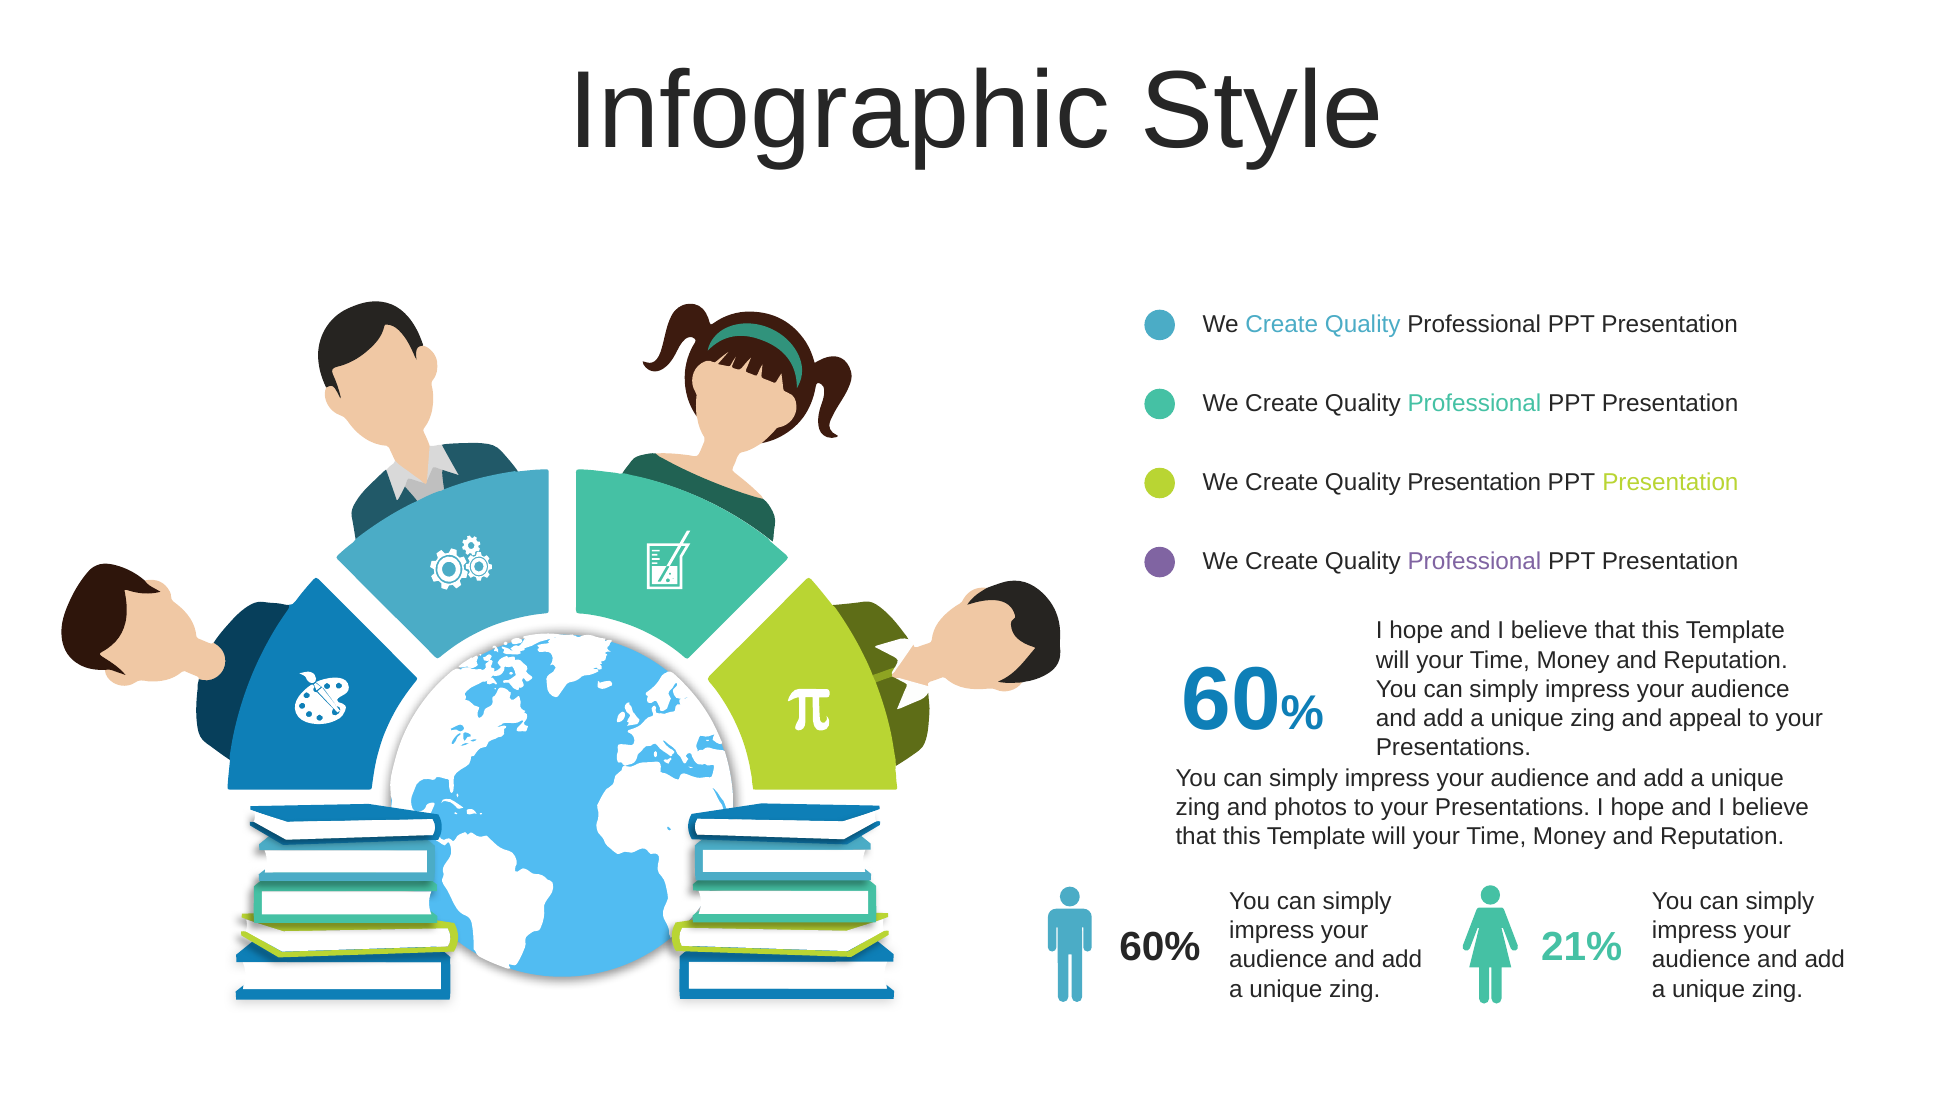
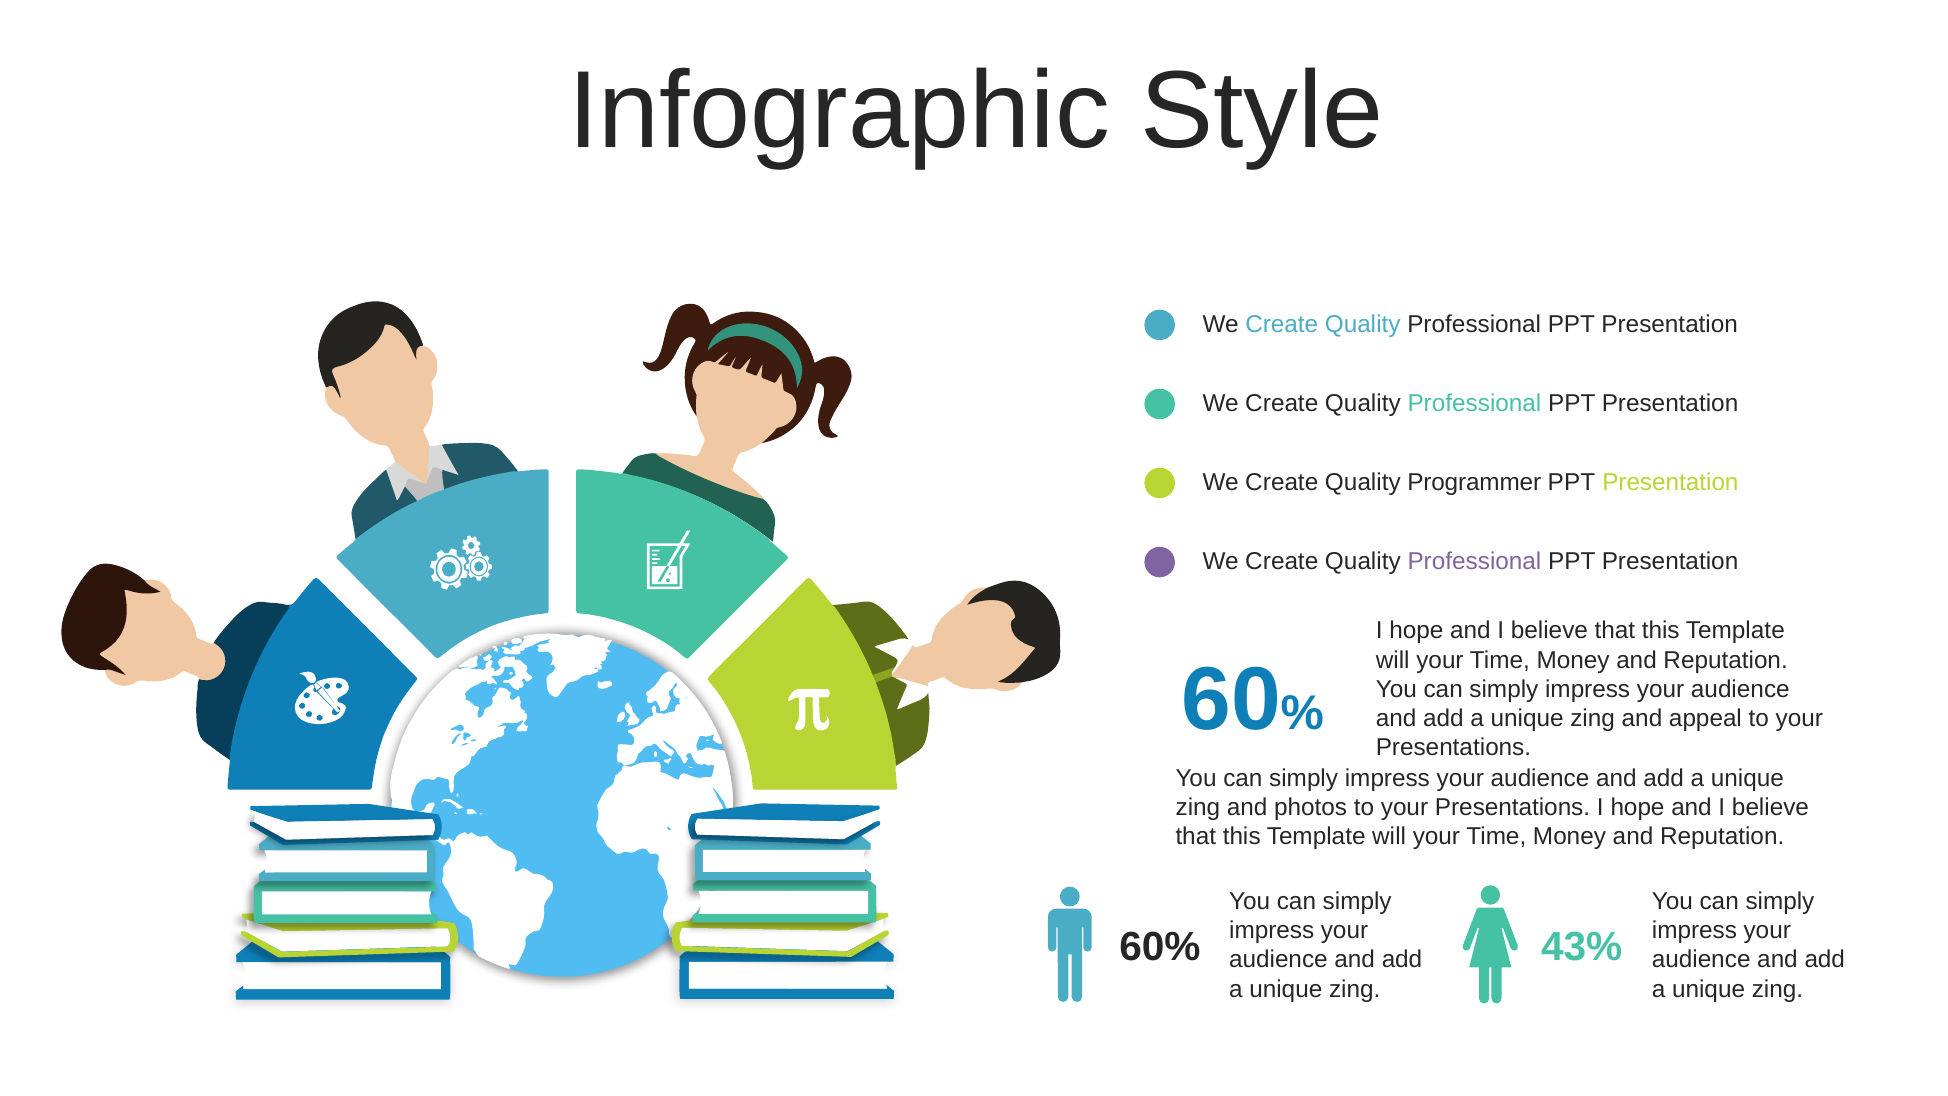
Quality Presentation: Presentation -> Programmer
21%: 21% -> 43%
